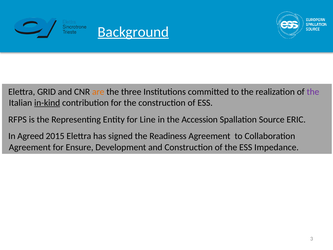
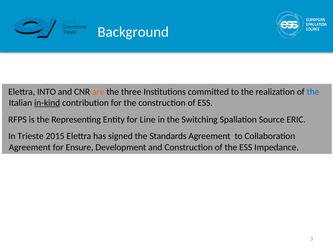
Background underline: present -> none
GRID: GRID -> INTO
the at (313, 92) colour: purple -> blue
Accession: Accession -> Switching
Agreed: Agreed -> Trieste
Readiness: Readiness -> Standards
